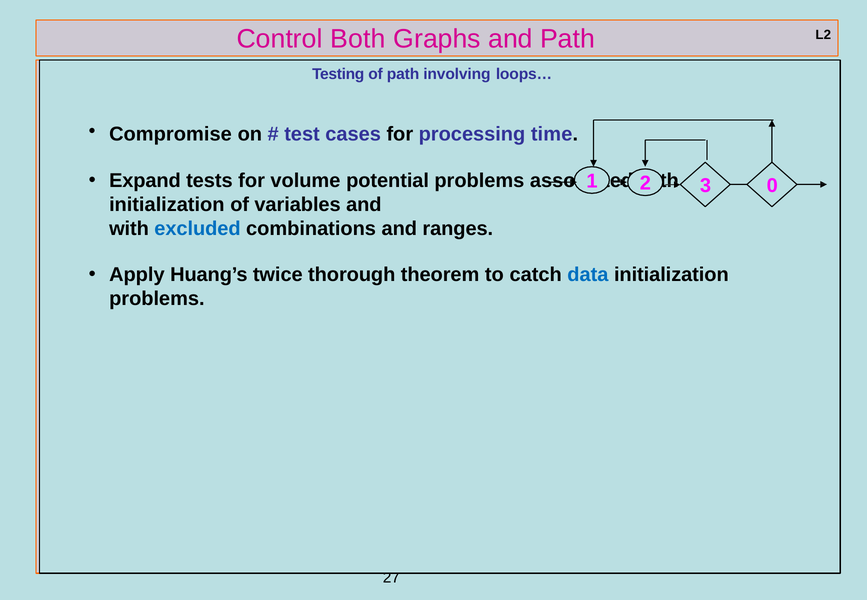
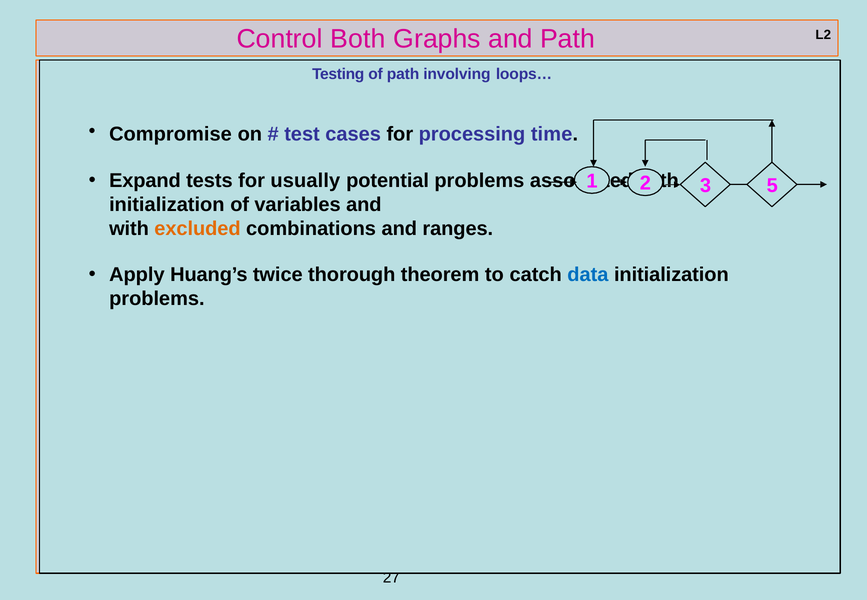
volume: volume -> usually
0: 0 -> 5
excluded colour: blue -> orange
